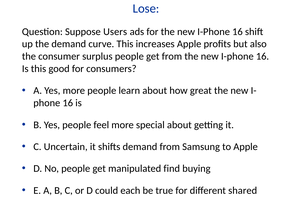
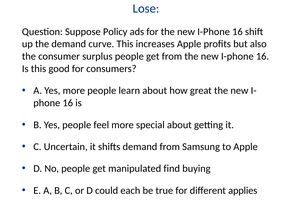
Users: Users -> Policy
shared: shared -> applies
